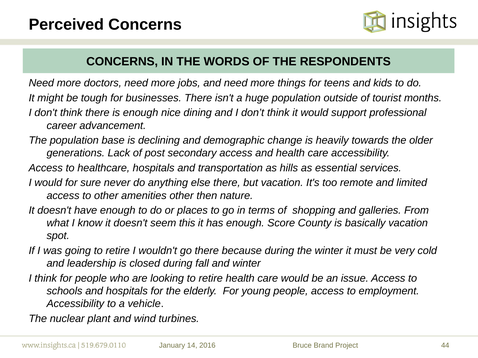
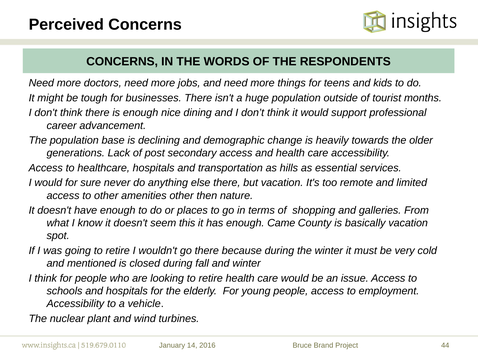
Score: Score -> Came
leadership: leadership -> mentioned
